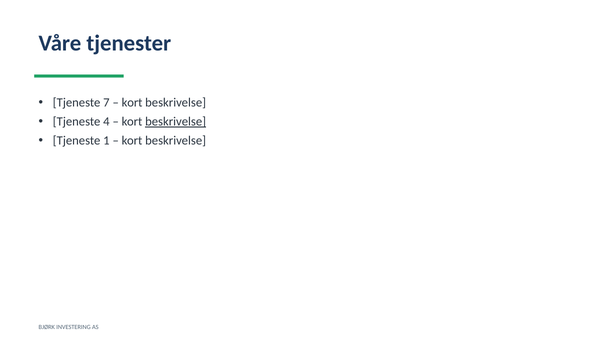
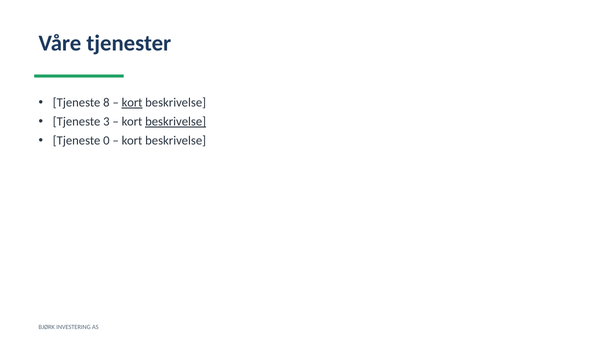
7: 7 -> 8
kort at (132, 103) underline: none -> present
4: 4 -> 3
1: 1 -> 0
